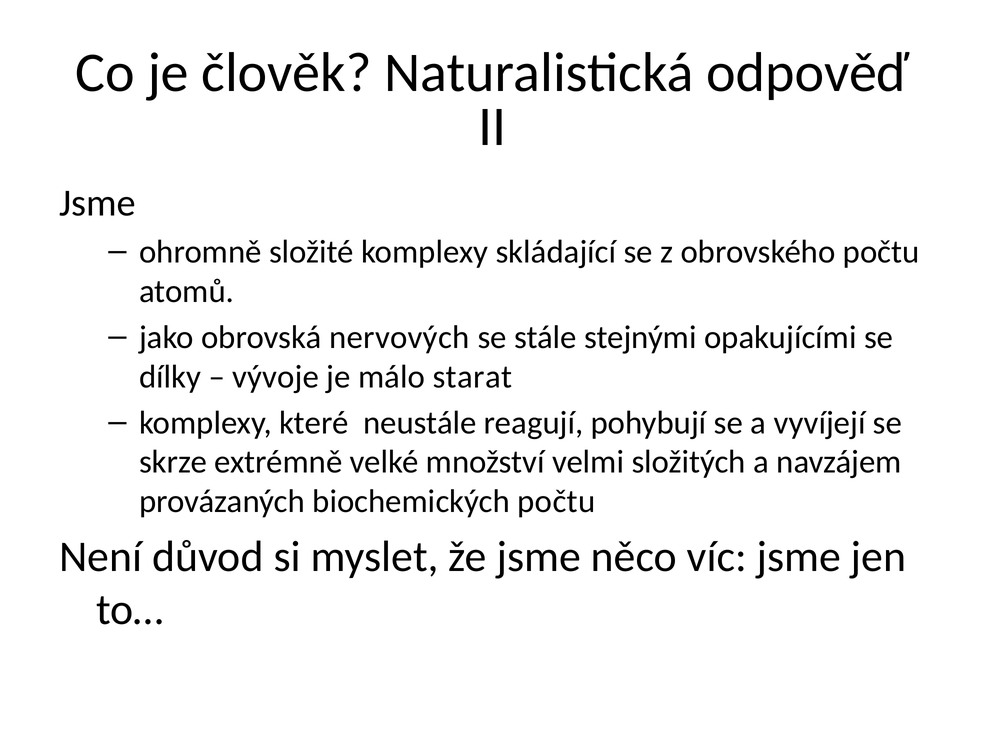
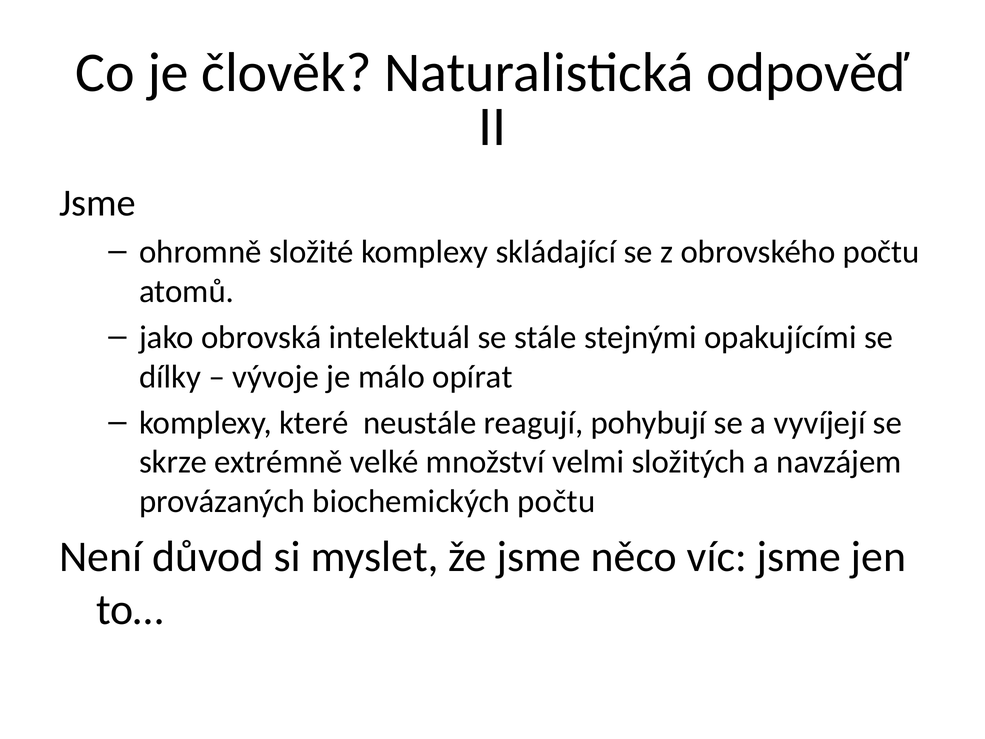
nervových: nervových -> intelektuál
starat: starat -> opírat
